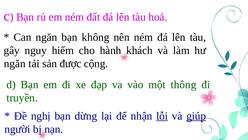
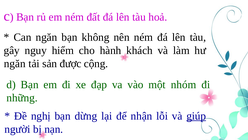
thông: thông -> nhóm
truyền: truyền -> những
lỗi underline: present -> none
